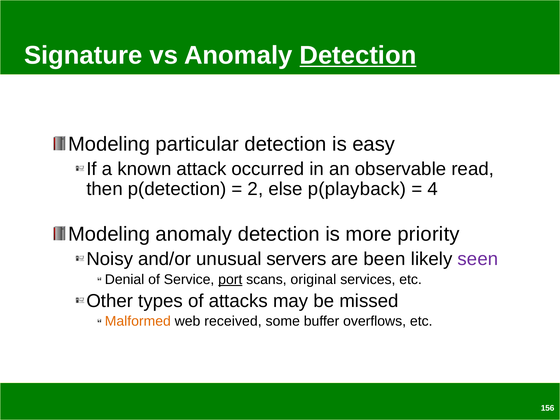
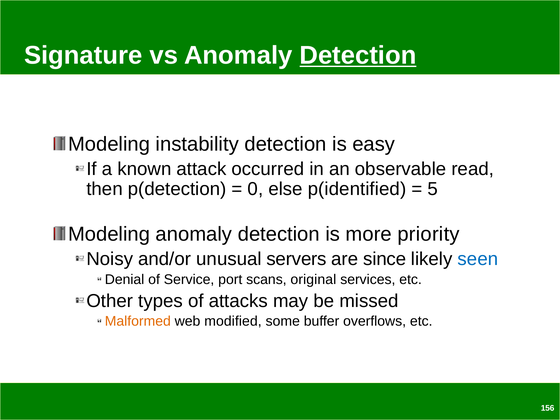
particular: particular -> instability
2: 2 -> 0
p(playback: p(playback -> p(identified
4: 4 -> 5
been: been -> since
seen colour: purple -> blue
port underline: present -> none
received: received -> modified
